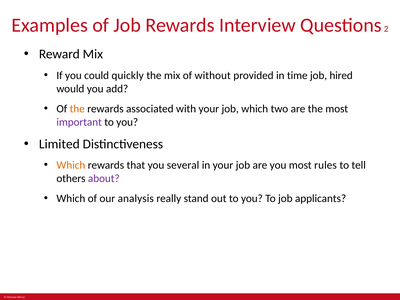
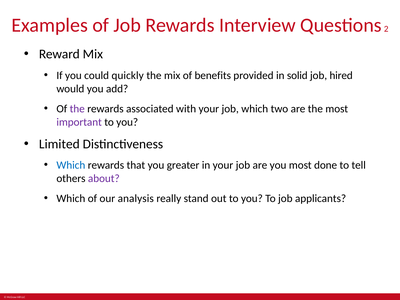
without: without -> benefits
time: time -> solid
the at (77, 109) colour: orange -> purple
Which at (71, 165) colour: orange -> blue
several: several -> greater
rules: rules -> done
